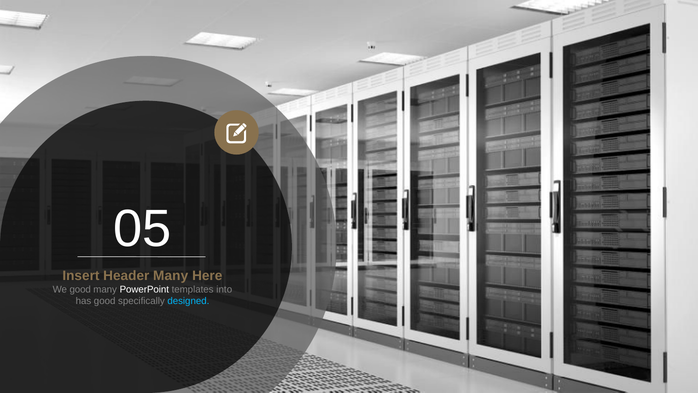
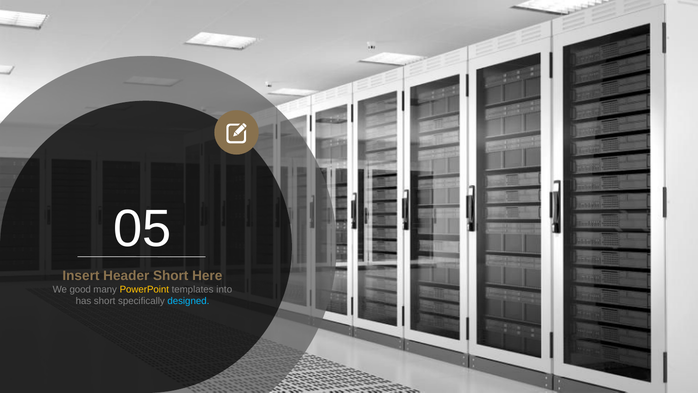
Header Many: Many -> Short
PowerPoint colour: white -> yellow
has good: good -> short
